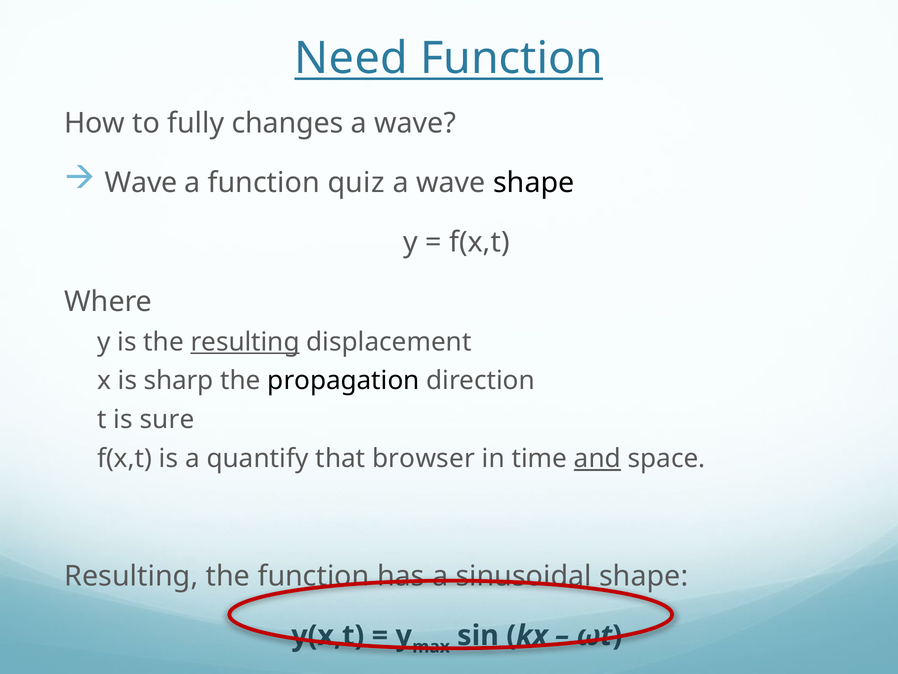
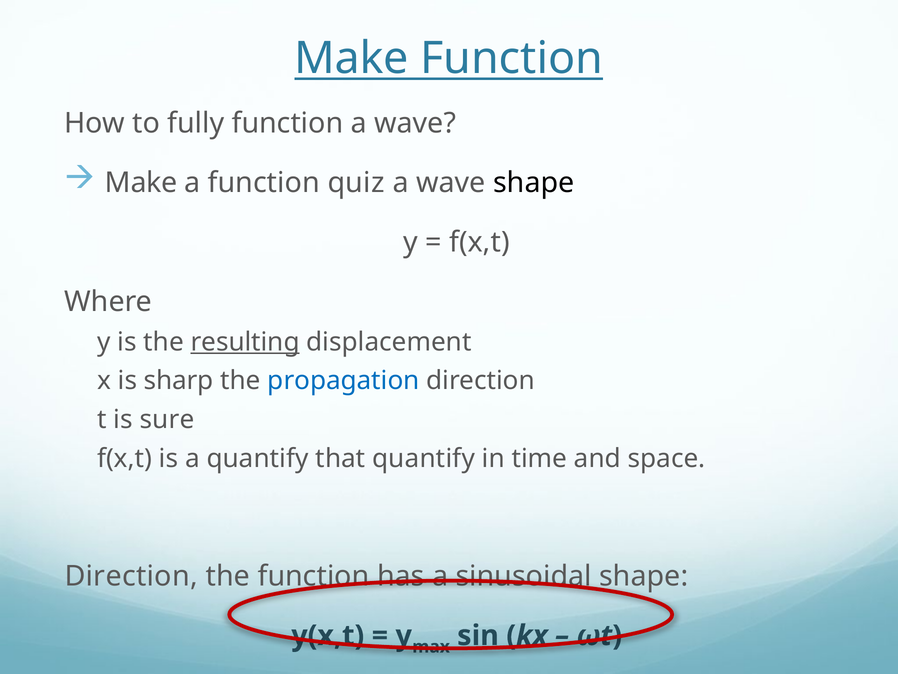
Need at (351, 58): Need -> Make
fully changes: changes -> function
Wave at (141, 183): Wave -> Make
propagation colour: black -> blue
that browser: browser -> quantify
and underline: present -> none
Resulting at (131, 576): Resulting -> Direction
